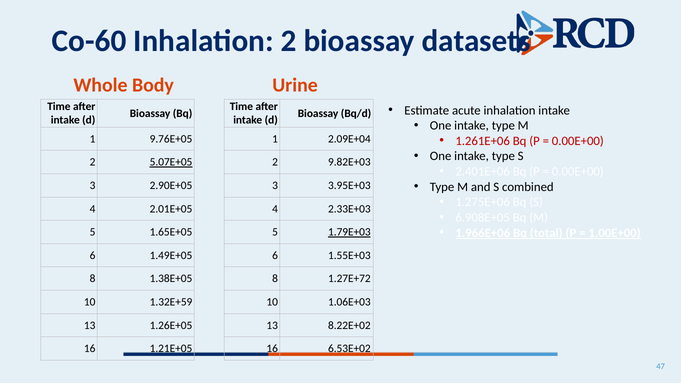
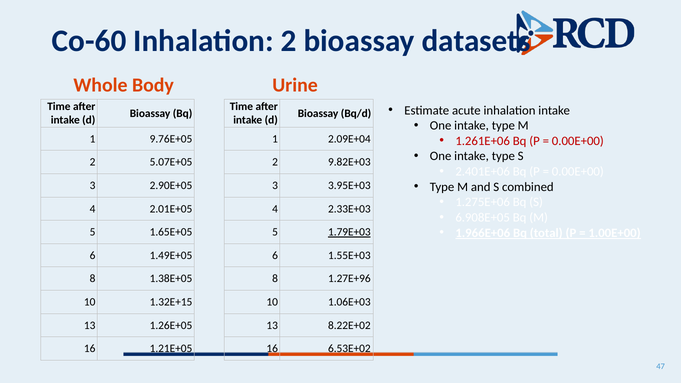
5.07E+05 underline: present -> none
1.27E+72: 1.27E+72 -> 1.27E+96
1.32E+59: 1.32E+59 -> 1.32E+15
